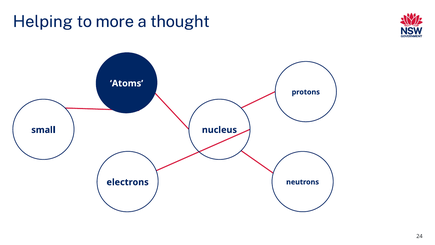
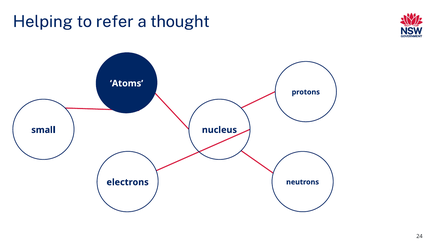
more: more -> refer
